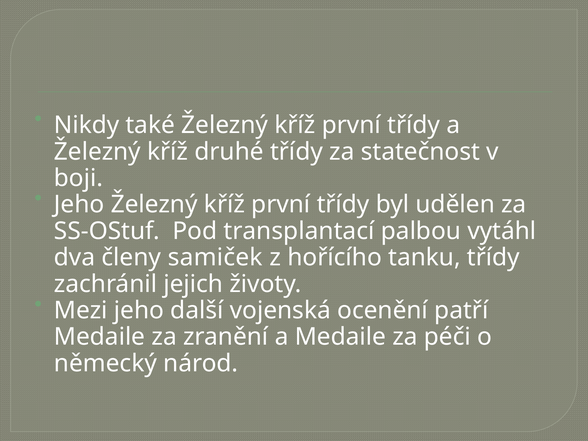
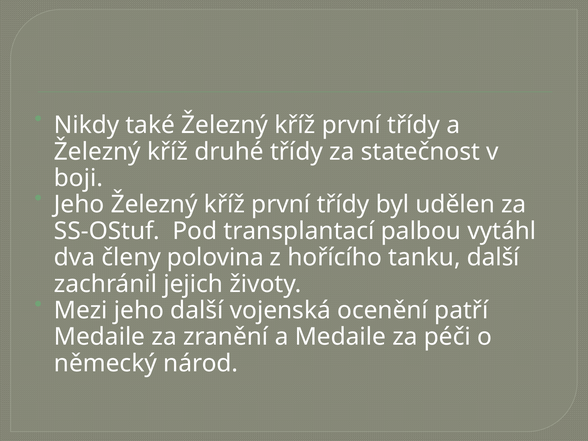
samiček: samiček -> polovina
tanku třídy: třídy -> další
